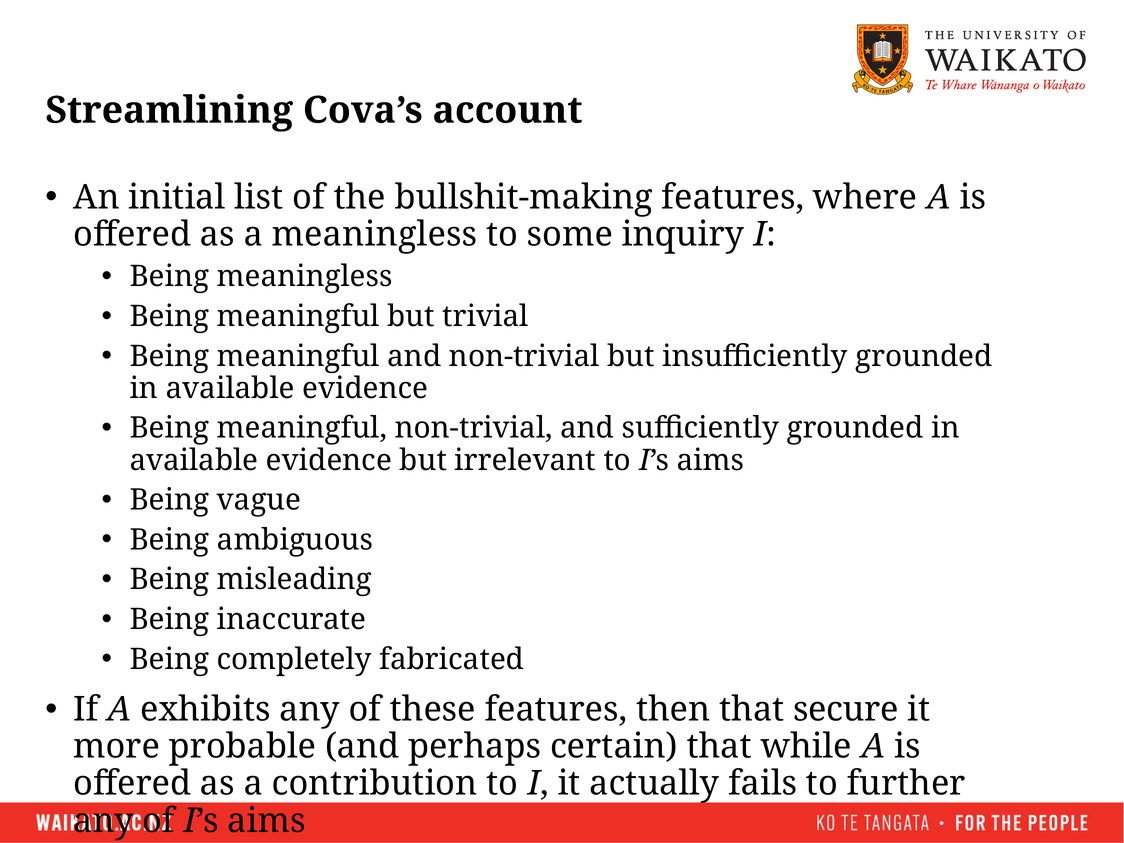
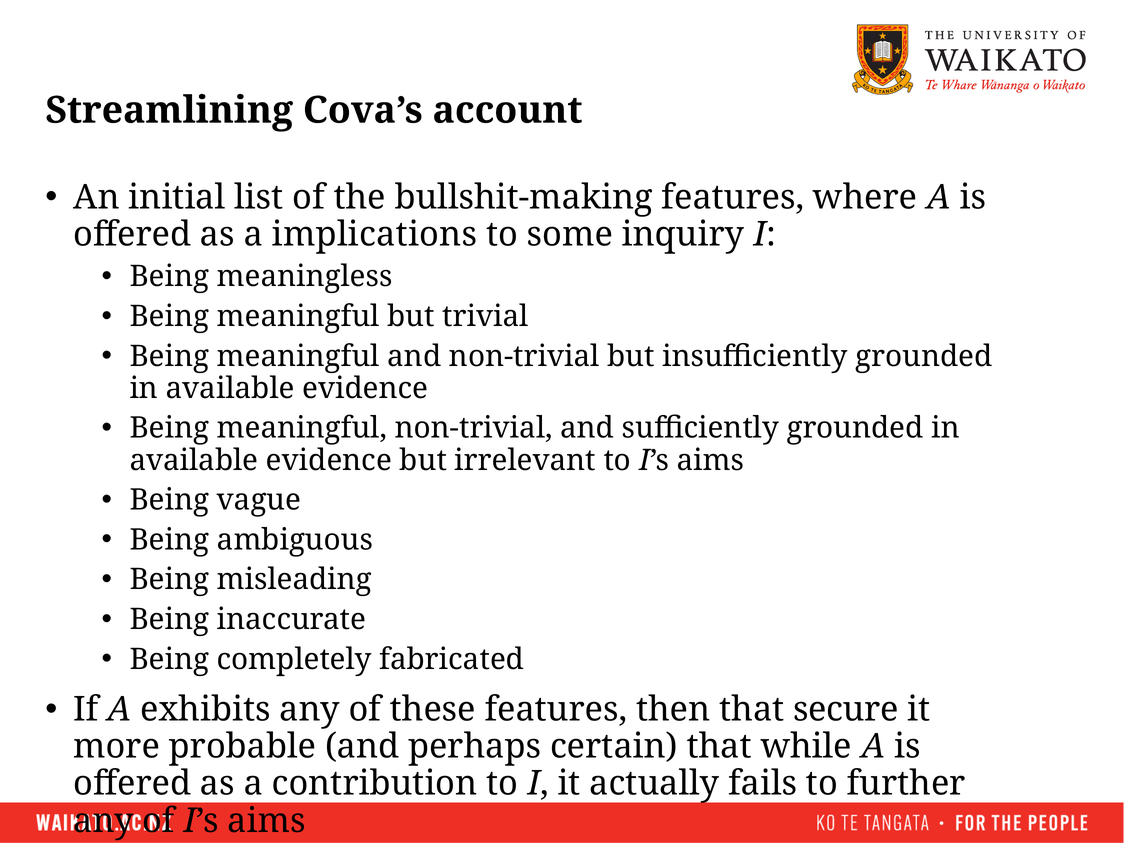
a meaningless: meaningless -> implications
